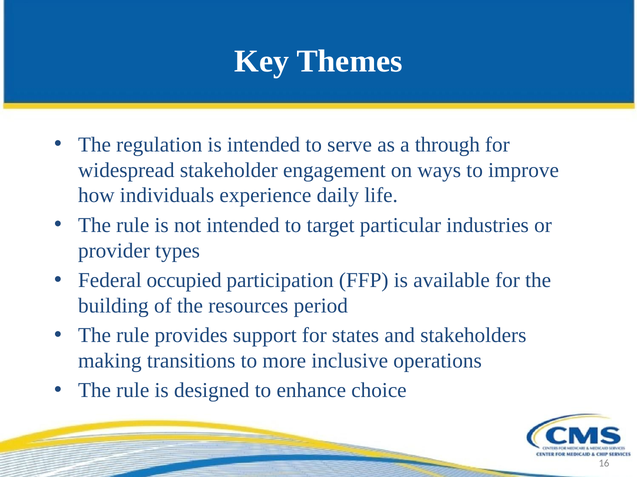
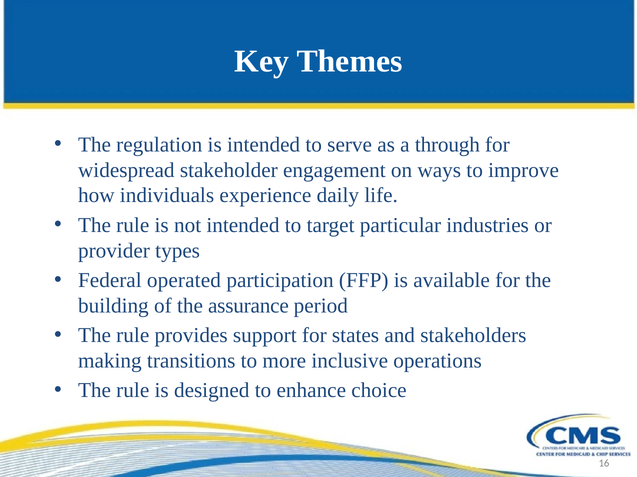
occupied: occupied -> operated
resources: resources -> assurance
